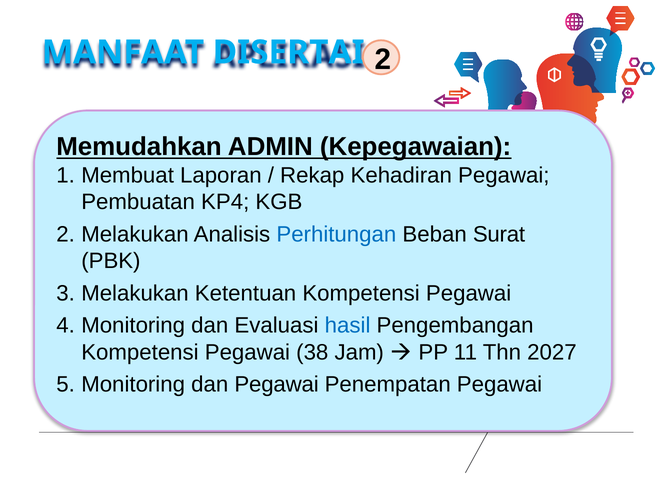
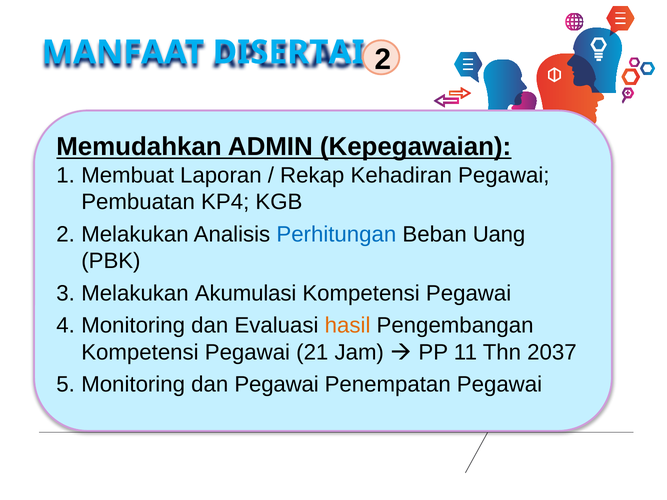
Surat: Surat -> Uang
Ketentuan: Ketentuan -> Akumulasi
hasil colour: blue -> orange
38: 38 -> 21
2027: 2027 -> 2037
